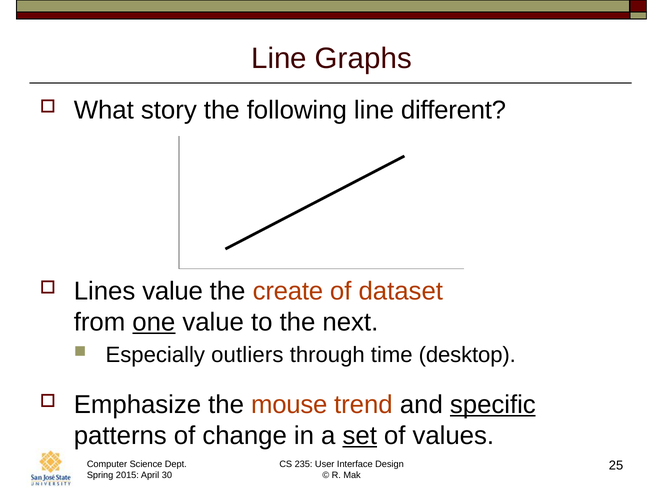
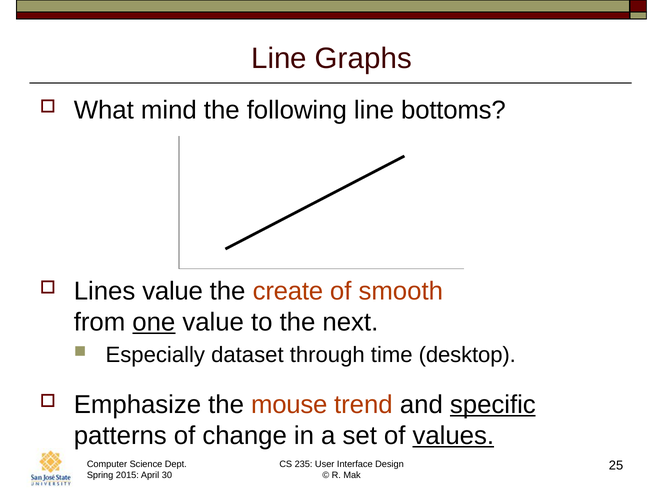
story: story -> mind
different: different -> bottoms
dataset: dataset -> smooth
outliers: outliers -> dataset
set underline: present -> none
values underline: none -> present
